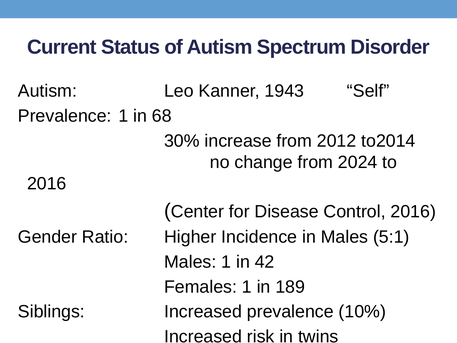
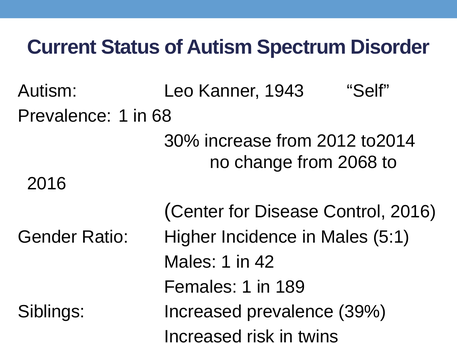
2024: 2024 -> 2068
10%: 10% -> 39%
